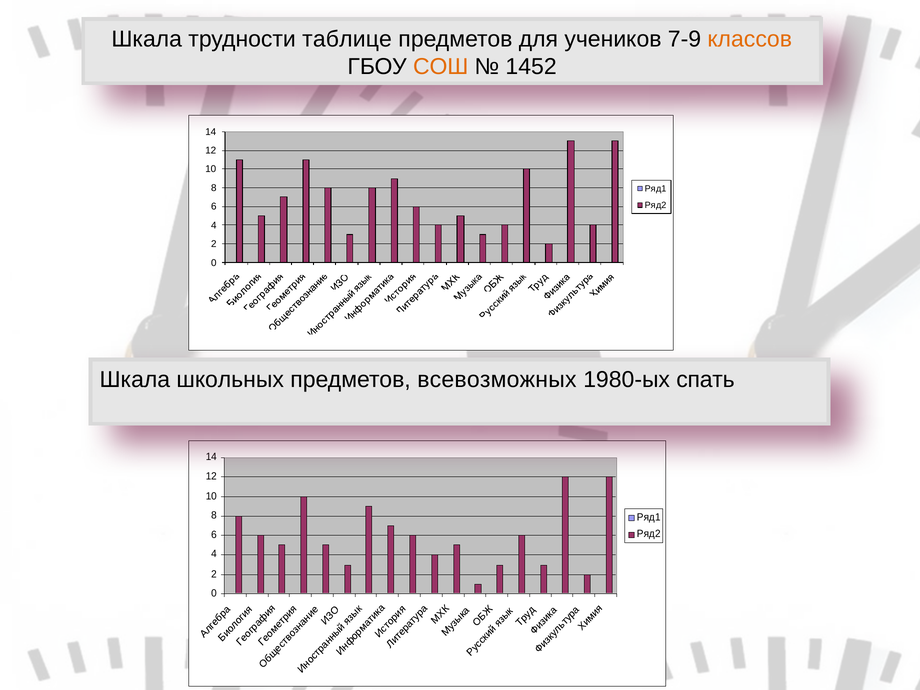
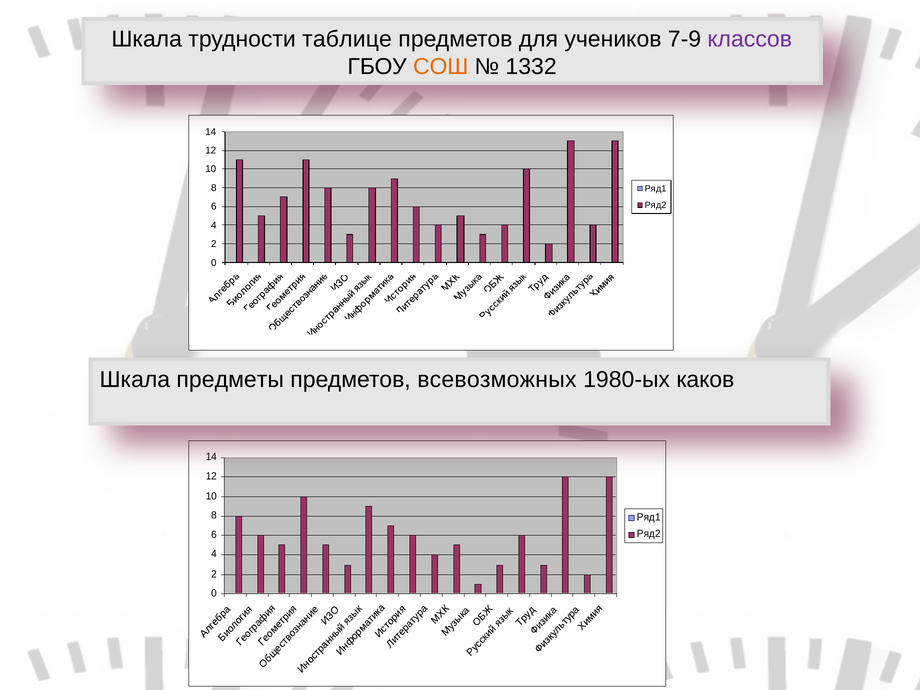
классов colour: orange -> purple
1452: 1452 -> 1332
школьных: школьных -> предметы
спать: спать -> каков
